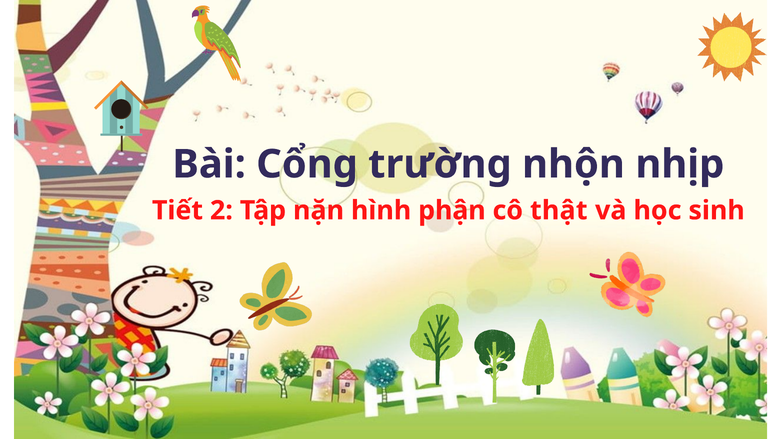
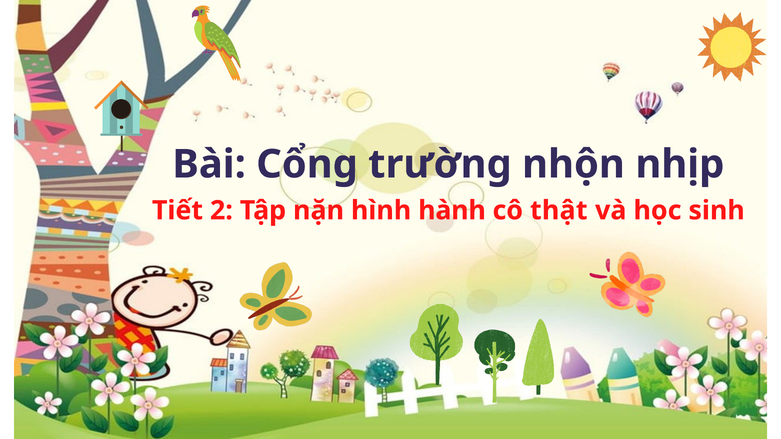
phận: phận -> hành
